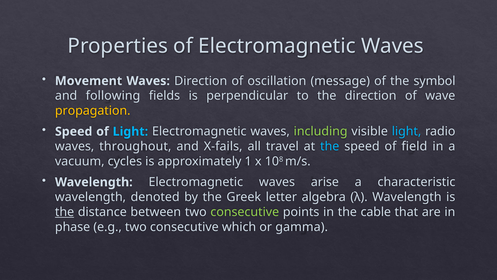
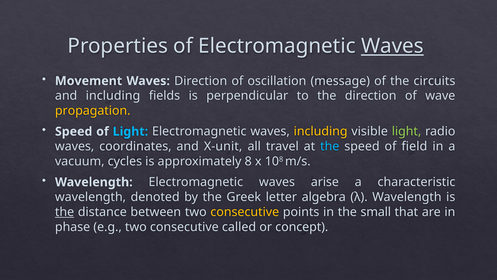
Waves at (392, 46) underline: none -> present
symbol: symbol -> circuits
and following: following -> including
including at (321, 131) colour: light green -> yellow
light at (407, 131) colour: light blue -> light green
throughout: throughout -> coordinates
X-fails: X-fails -> X-unit
1: 1 -> 8
consecutive at (245, 212) colour: light green -> yellow
cable: cable -> small
which: which -> called
gamma: gamma -> concept
